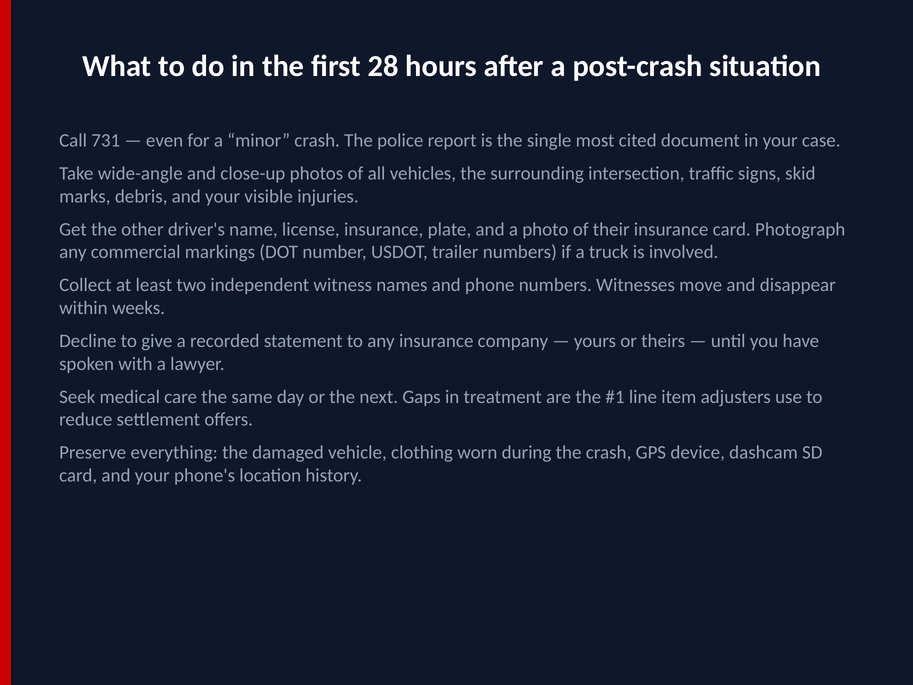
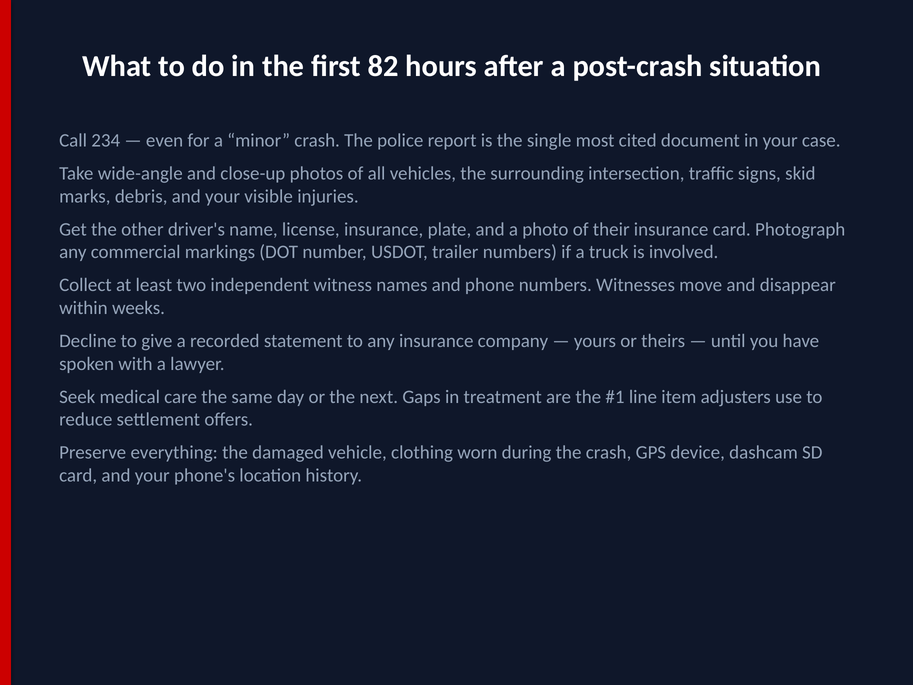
28: 28 -> 82
731: 731 -> 234
